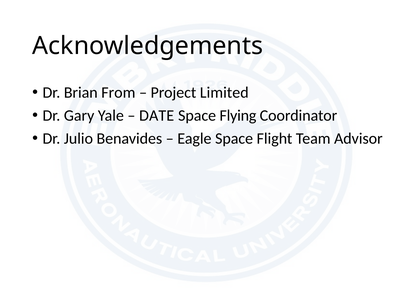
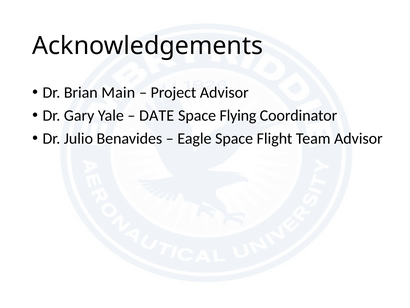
From: From -> Main
Project Limited: Limited -> Advisor
